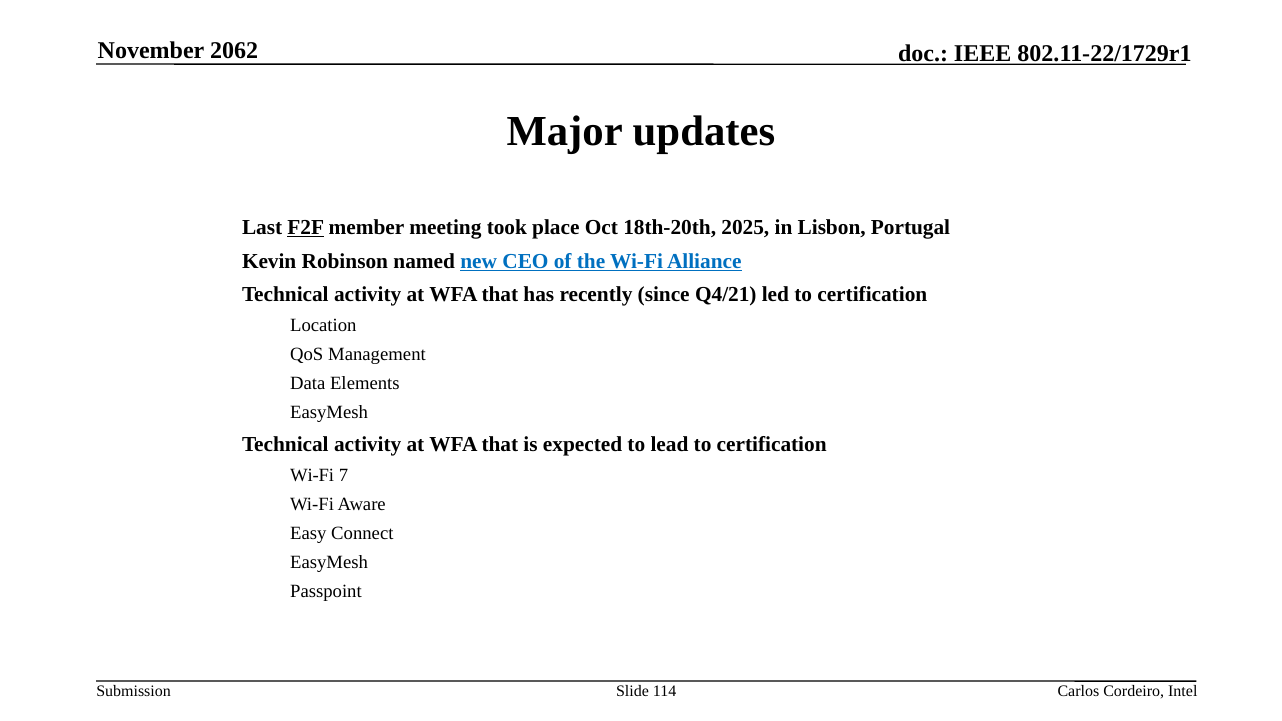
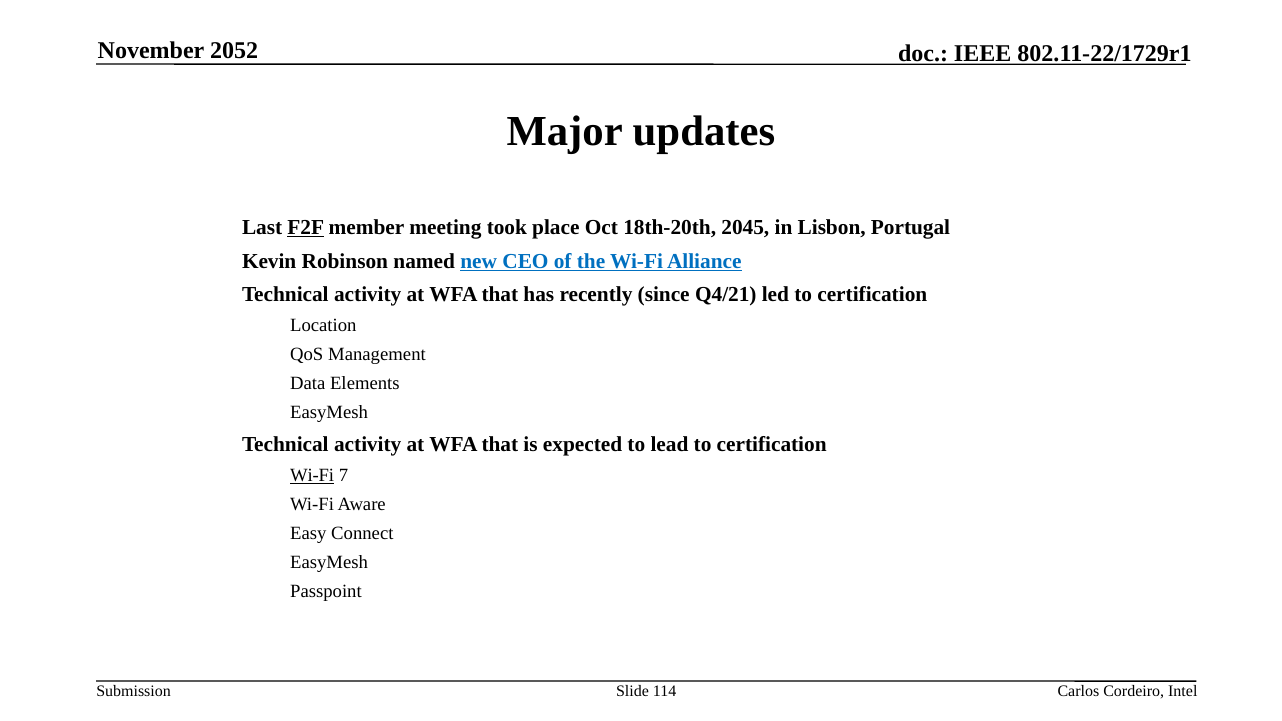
2062: 2062 -> 2052
2025: 2025 -> 2045
Wi-Fi at (312, 475) underline: none -> present
